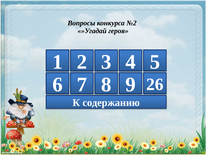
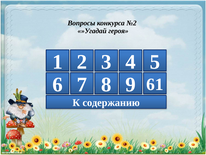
26: 26 -> 61
